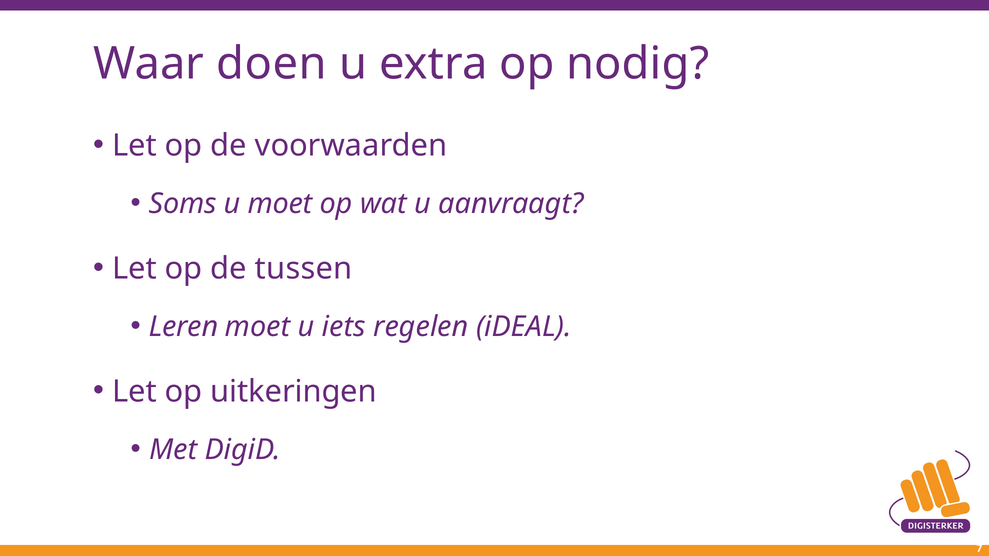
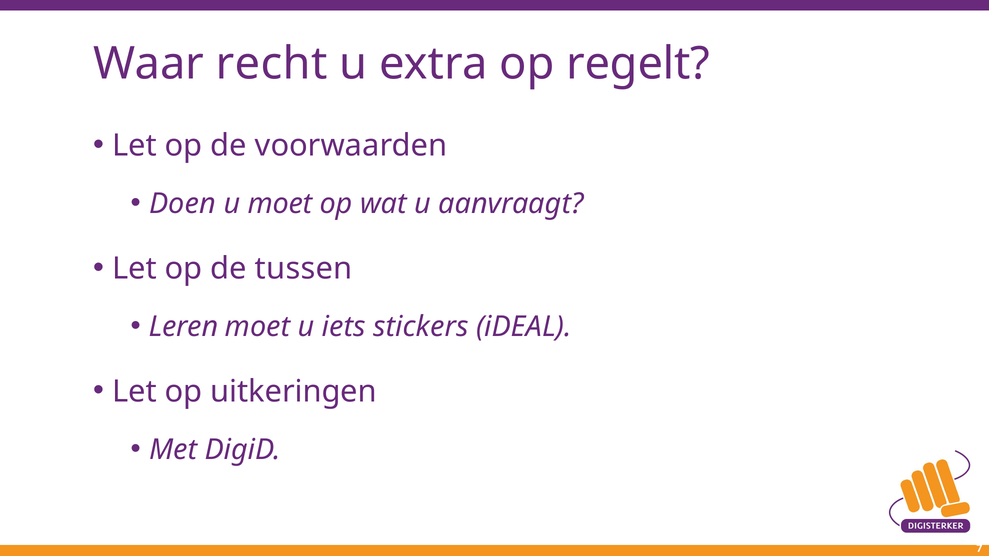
doen: doen -> recht
nodig: nodig -> regelt
Soms: Soms -> Doen
regelen: regelen -> stickers
